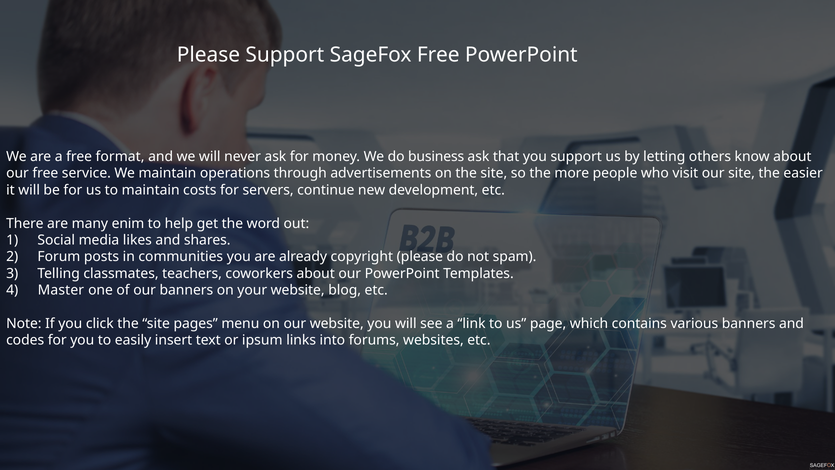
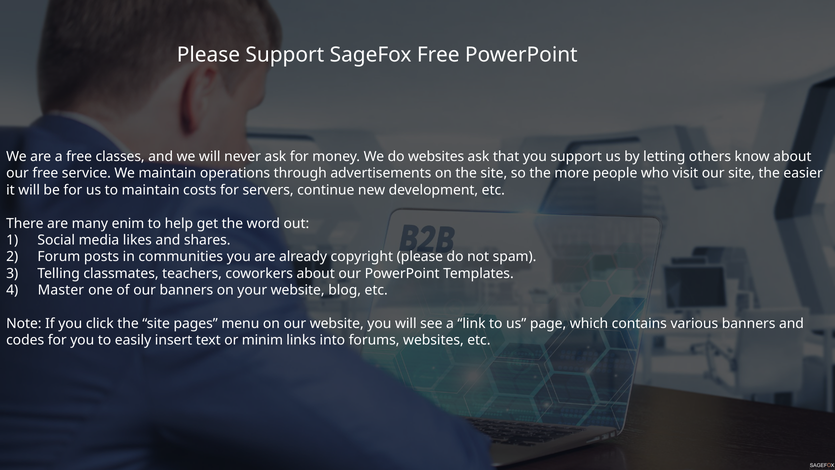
format: format -> classes
do business: business -> websites
ipsum: ipsum -> minim
